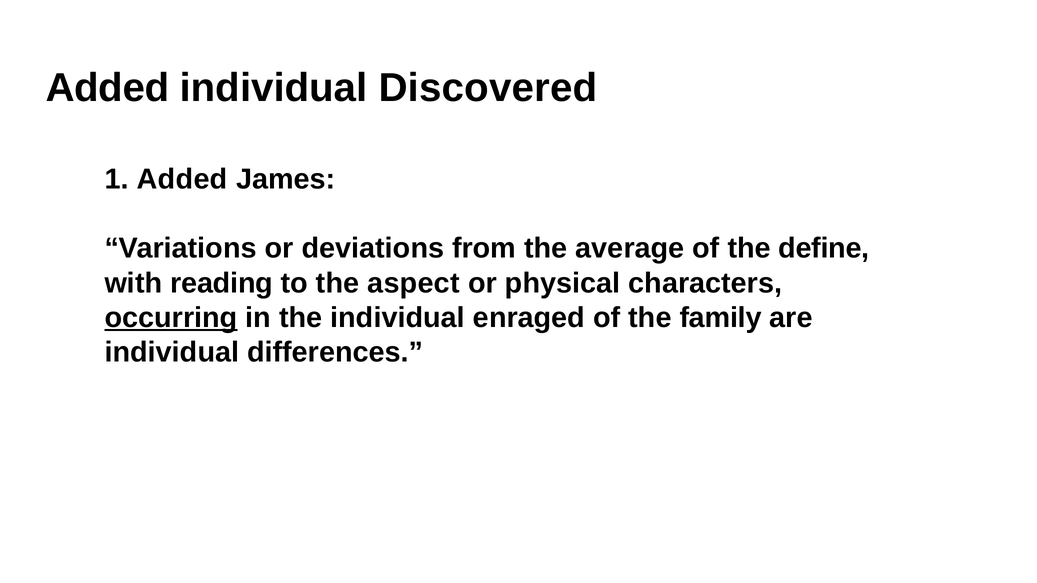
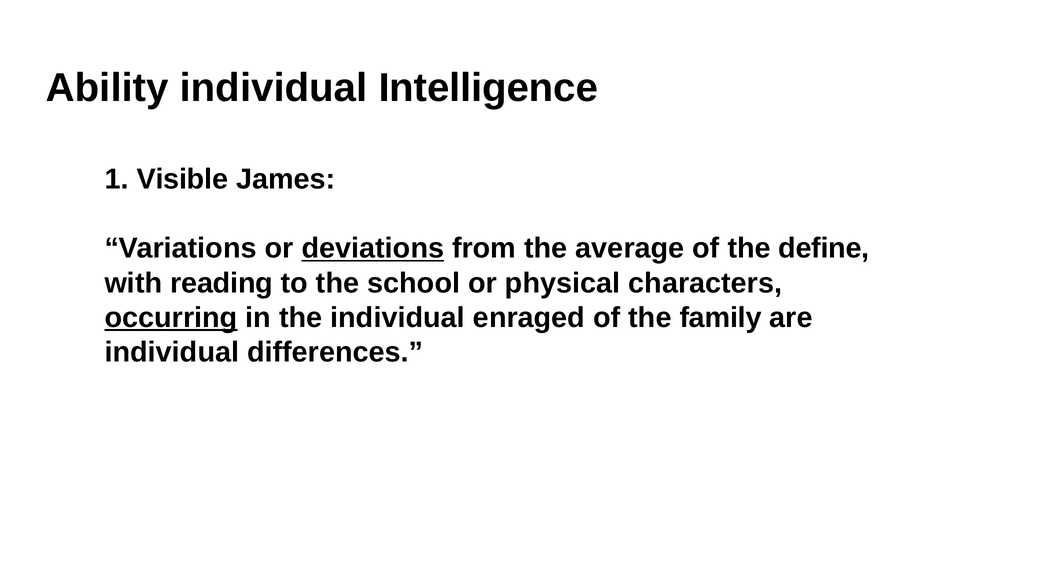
Added at (107, 88): Added -> Ability
Discovered: Discovered -> Intelligence
1 Added: Added -> Visible
deviations underline: none -> present
aspect: aspect -> school
